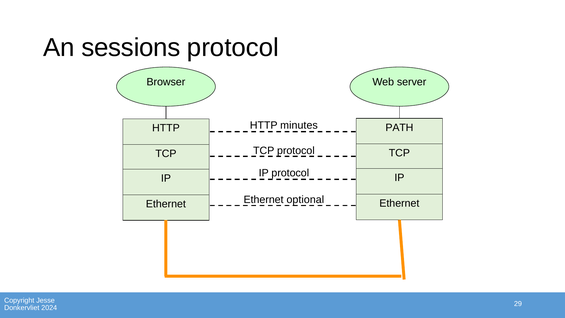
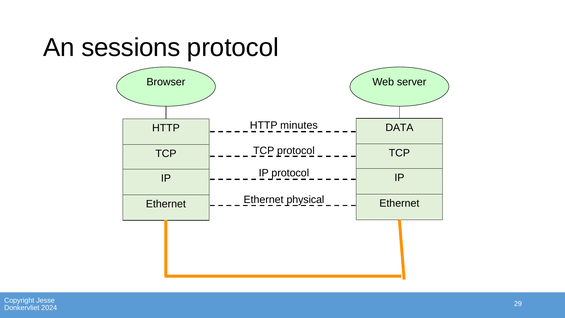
PATH: PATH -> DATA
optional: optional -> physical
